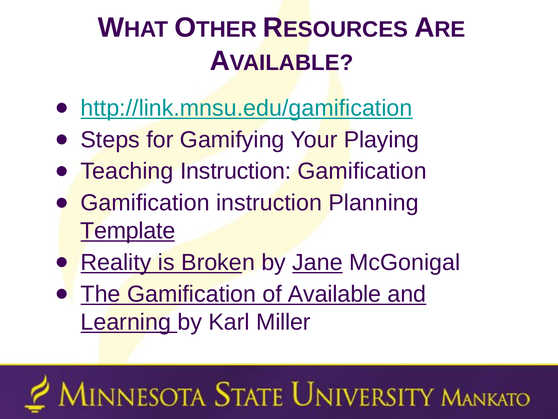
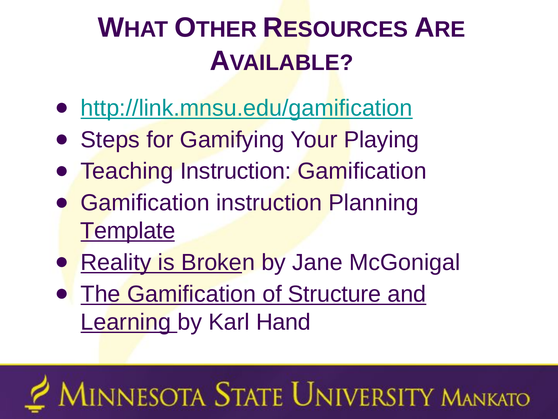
Jane underline: present -> none
Available: Available -> Structure
Miller: Miller -> Hand
